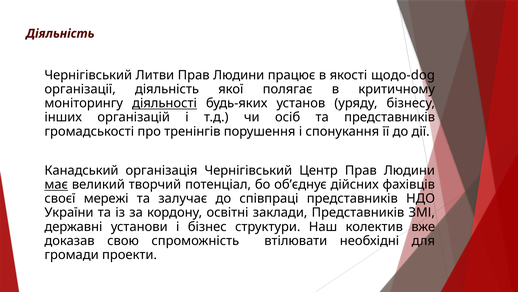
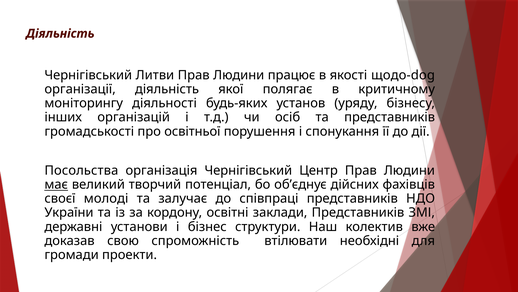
діяльності underline: present -> none
тренінгів: тренінгів -> освітньої
Канадський: Канадський -> Посольства
мережі: мережі -> молоді
